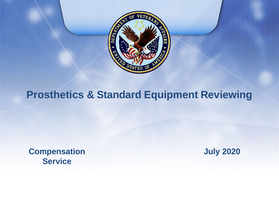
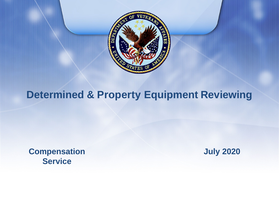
Prosthetics: Prosthetics -> Determined
Standard: Standard -> Property
